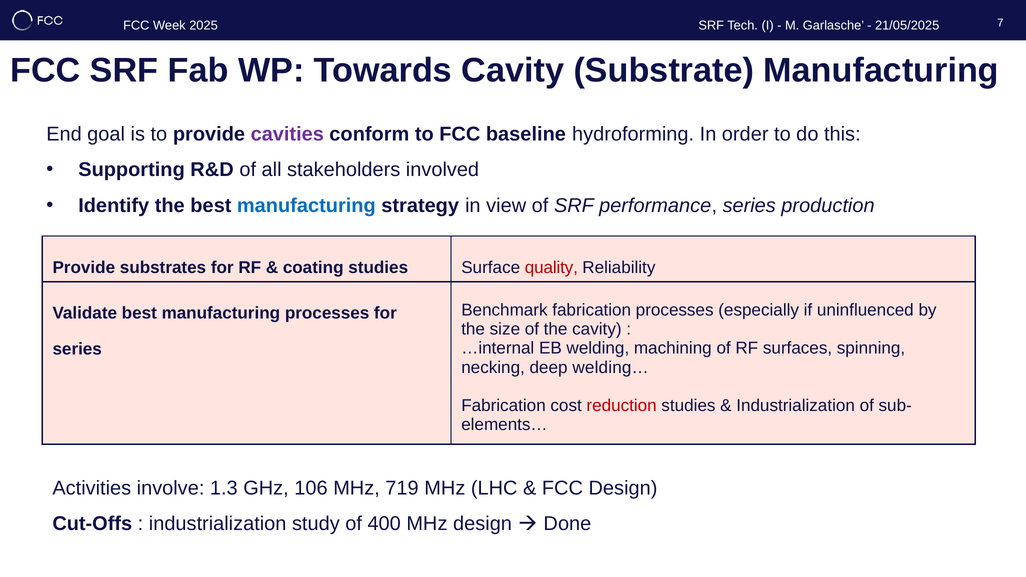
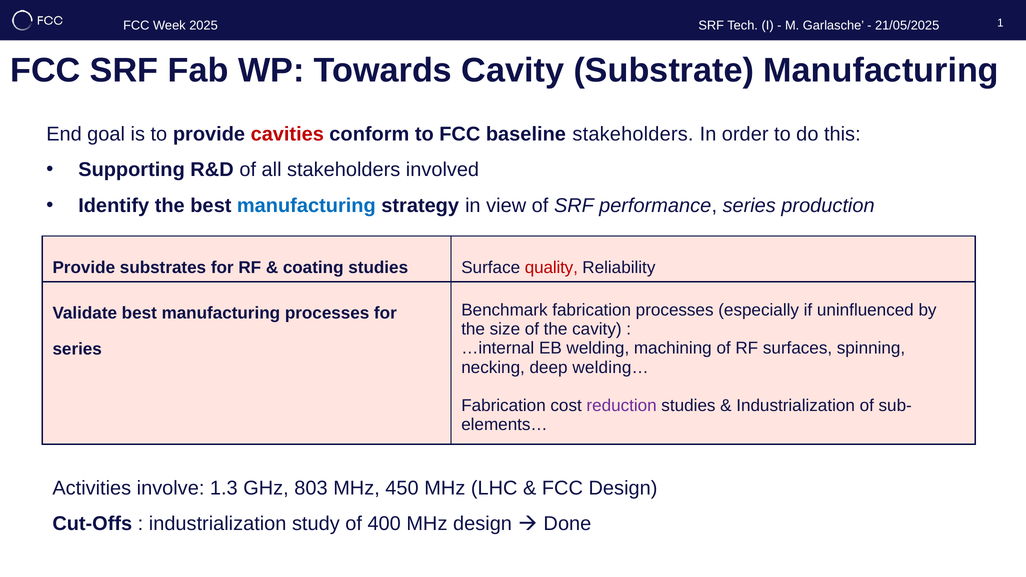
7: 7 -> 1
cavities colour: purple -> red
baseline hydroforming: hydroforming -> stakeholders
reduction colour: red -> purple
106: 106 -> 803
719: 719 -> 450
